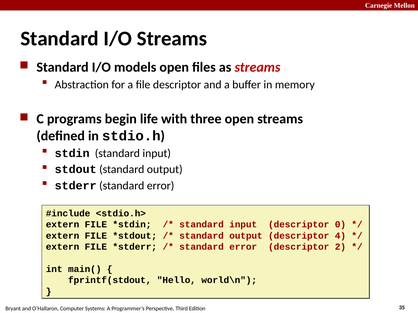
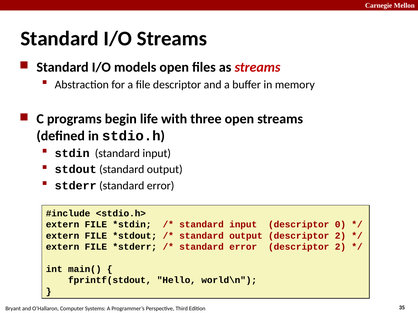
output descriptor 4: 4 -> 2
